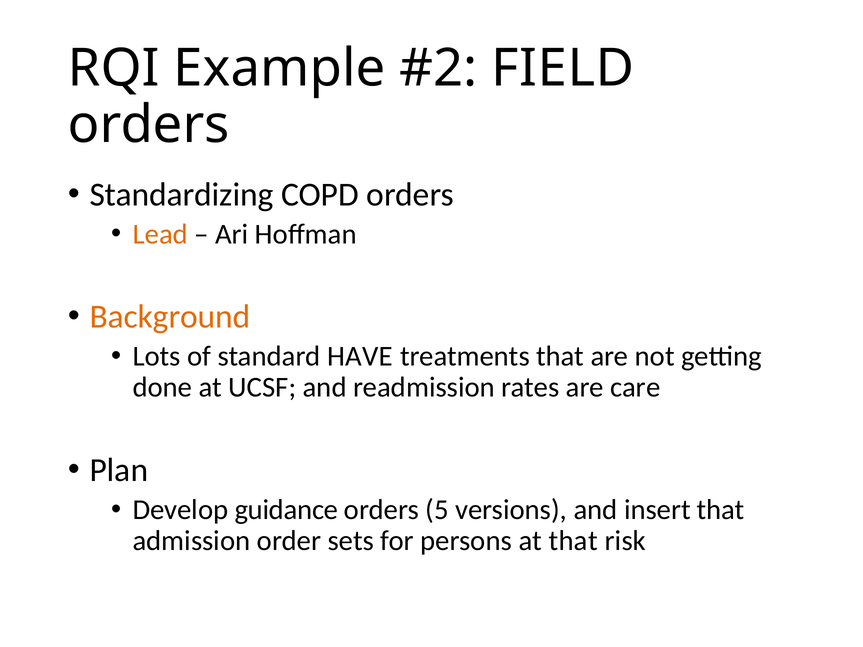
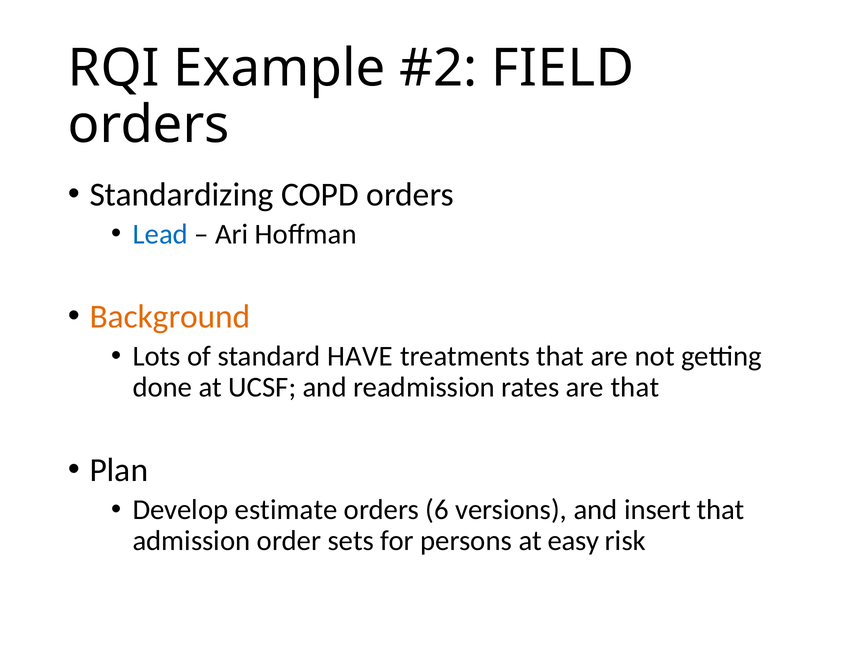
Lead colour: orange -> blue
are care: care -> that
guidance: guidance -> estimate
5: 5 -> 6
at that: that -> easy
